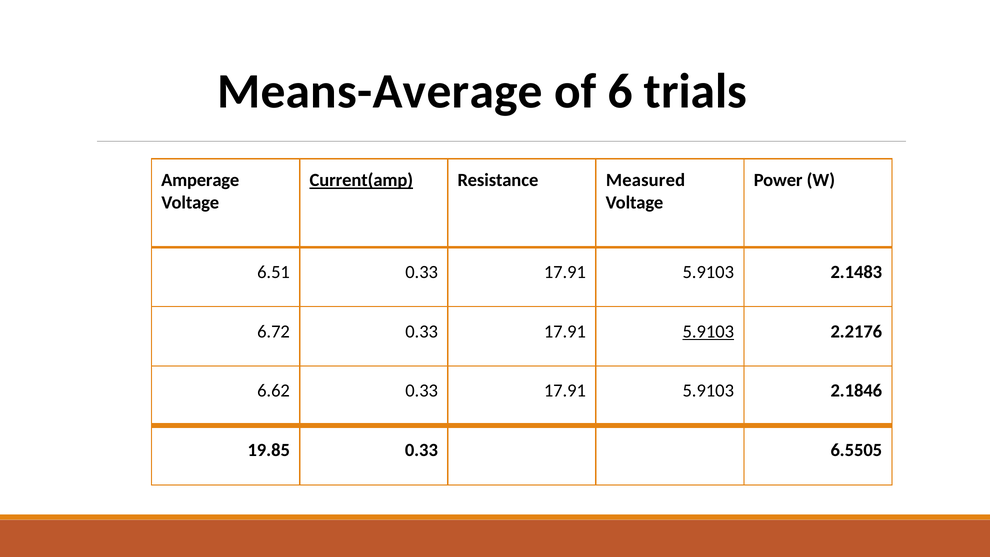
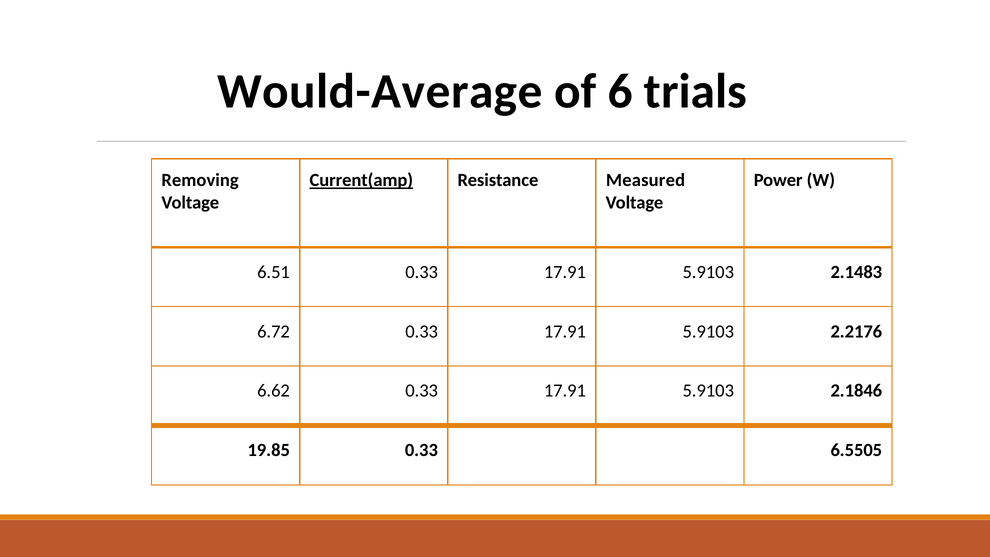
Means-Average: Means-Average -> Would-Average
Amperage: Amperage -> Removing
5.9103 at (708, 331) underline: present -> none
